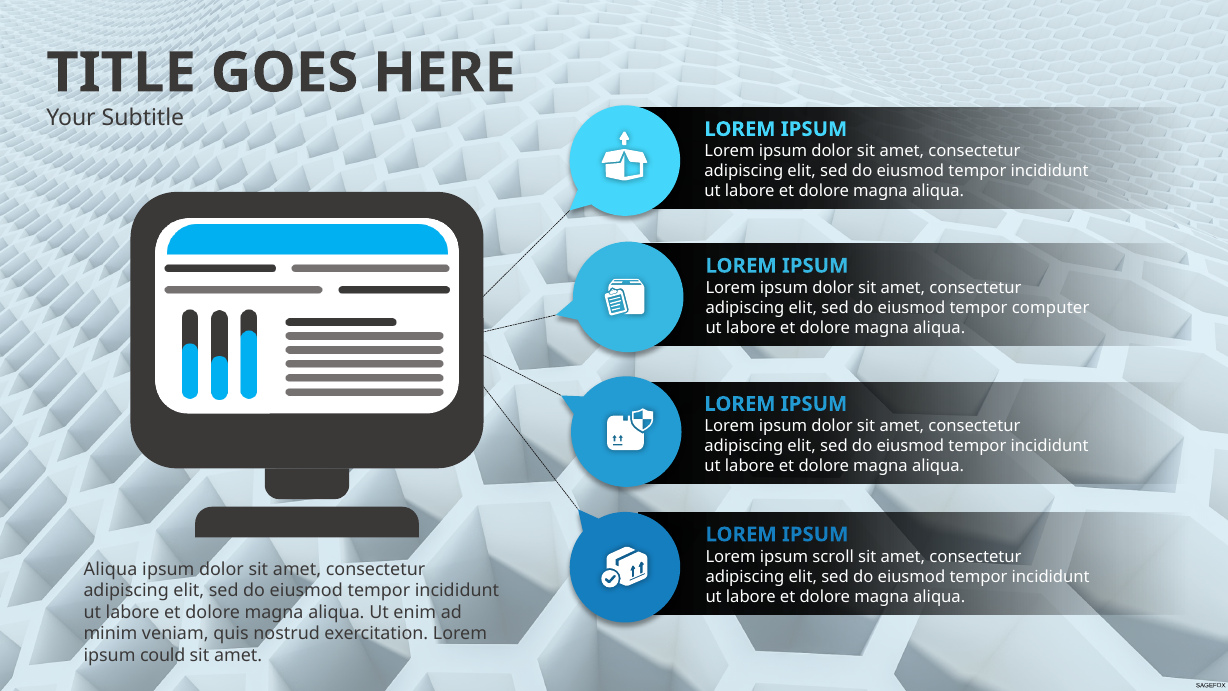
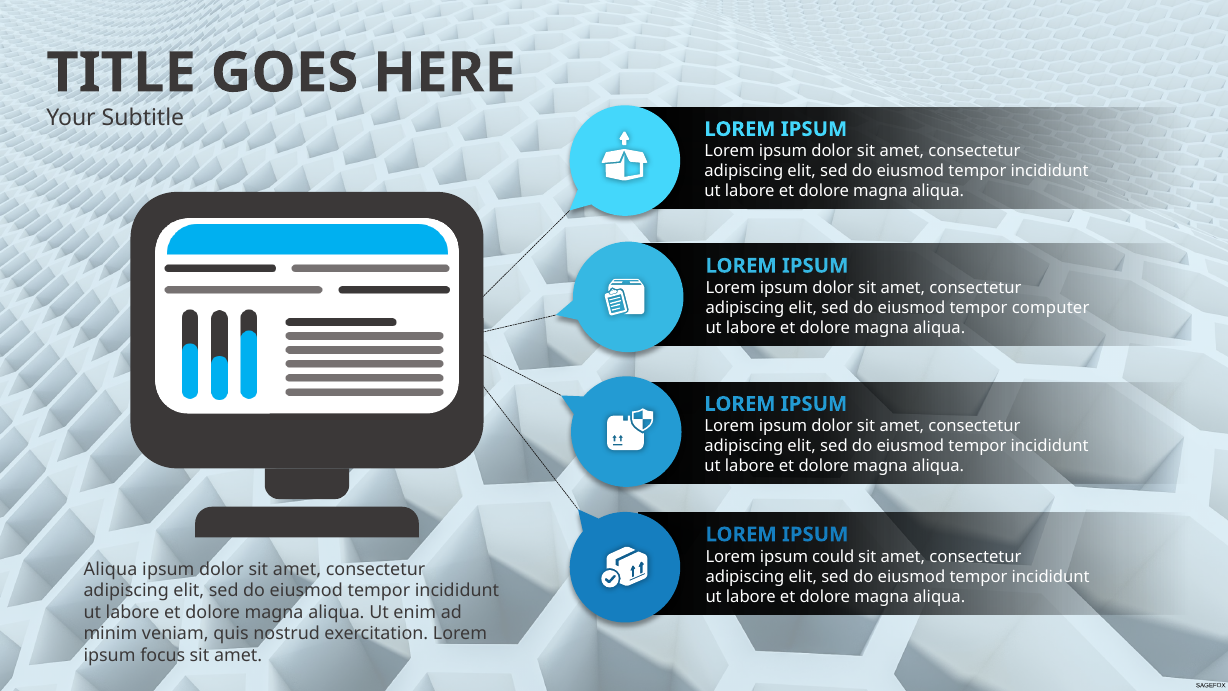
scroll: scroll -> could
could: could -> focus
